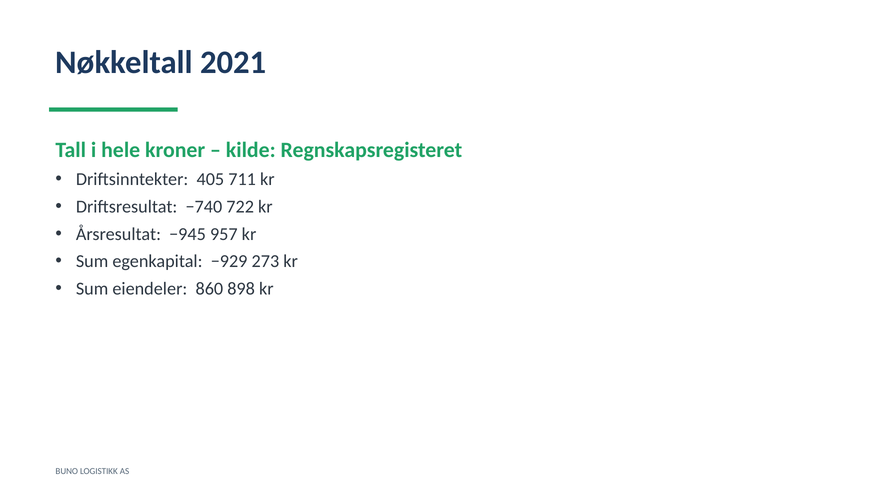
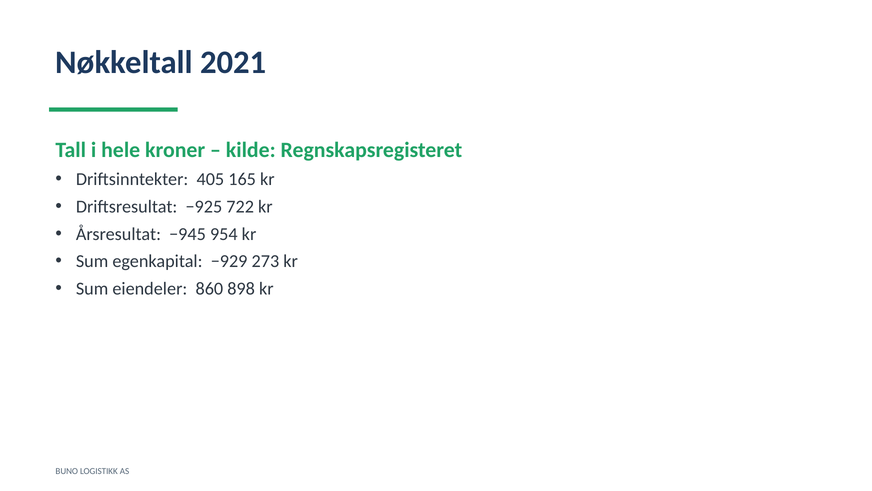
711: 711 -> 165
−740: −740 -> −925
957: 957 -> 954
